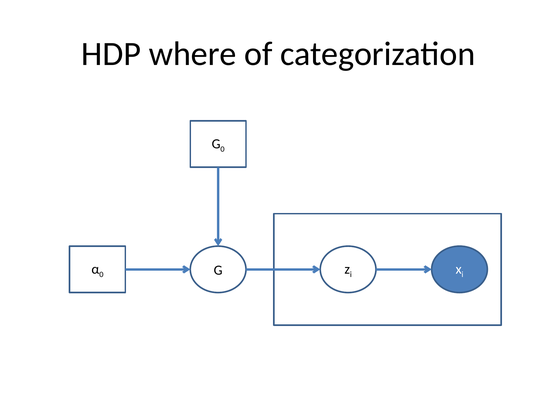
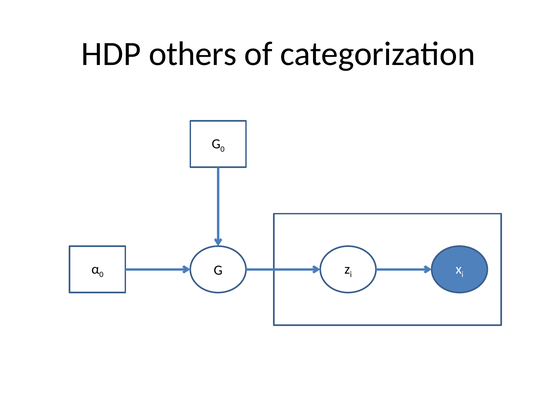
where: where -> others
